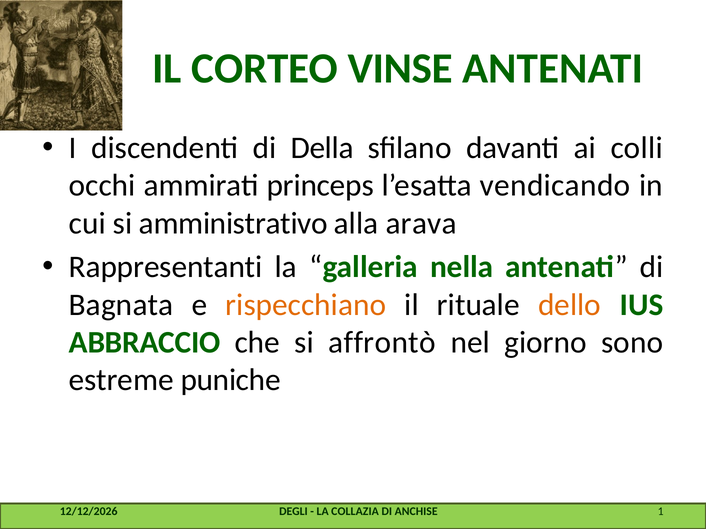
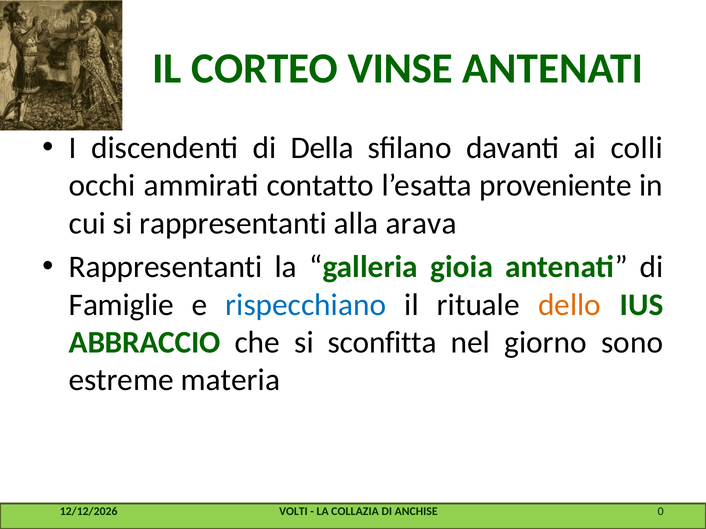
princeps: princeps -> contatto
vendicando: vendicando -> proveniente
si amministrativo: amministrativo -> rappresentanti
nella: nella -> gioia
Bagnata: Bagnata -> Famiglie
rispecchiano colour: orange -> blue
affrontò: affrontò -> sconfitta
puniche: puniche -> materia
DEGLI: DEGLI -> VOLTI
1: 1 -> 0
